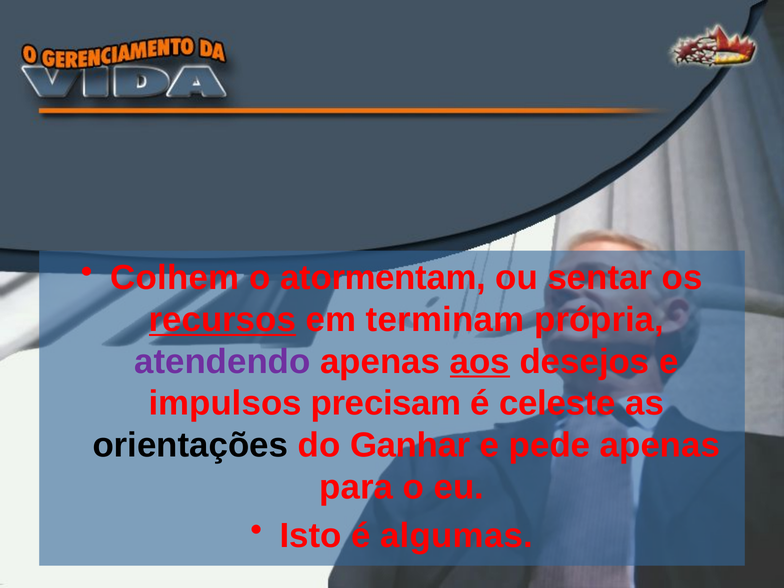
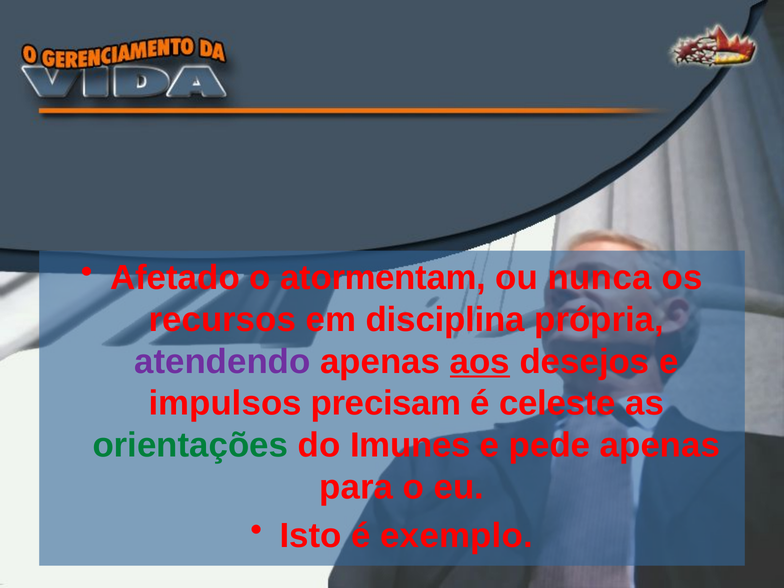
Colhem: Colhem -> Afetado
sentar: sentar -> nunca
recursos underline: present -> none
terminam: terminam -> disciplina
orientações colour: black -> green
Ganhar: Ganhar -> Imunes
algumas: algumas -> exemplo
